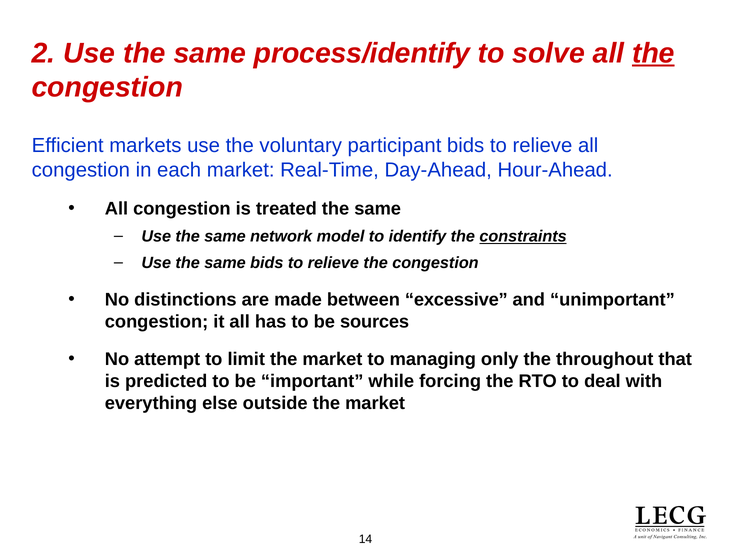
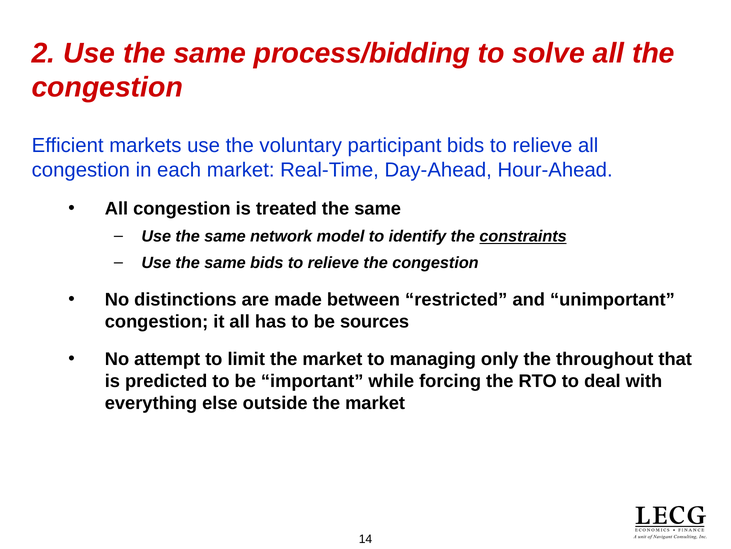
process/identify: process/identify -> process/bidding
the at (653, 53) underline: present -> none
excessive: excessive -> restricted
